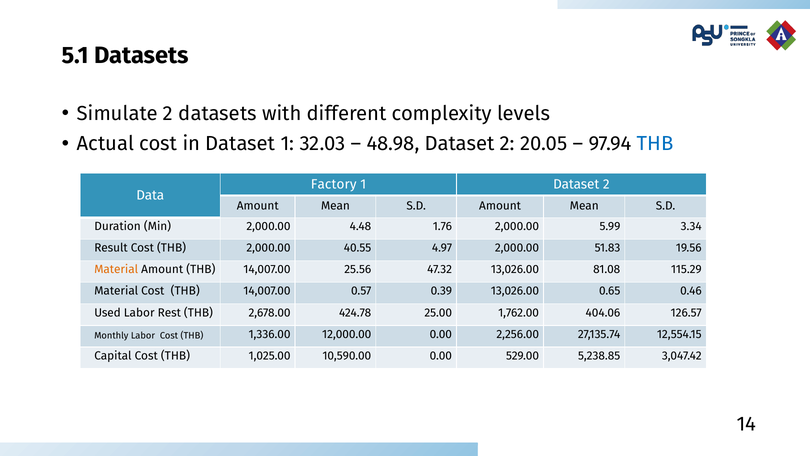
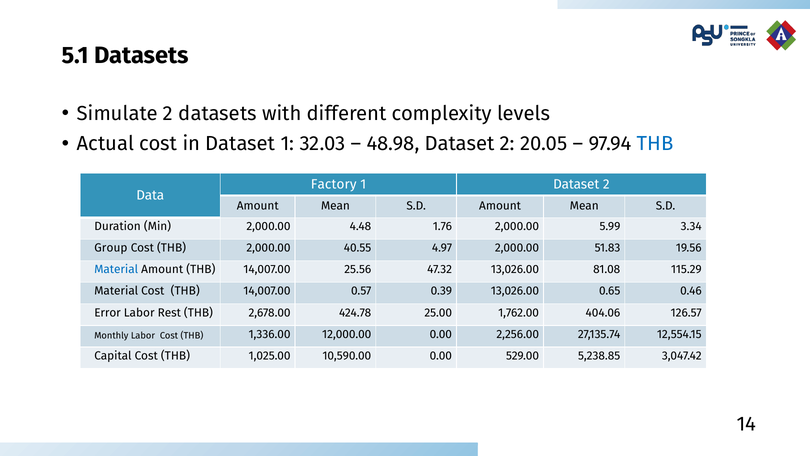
Result: Result -> Group
Material at (116, 269) colour: orange -> blue
Used: Used -> Error
